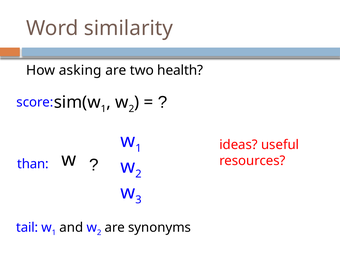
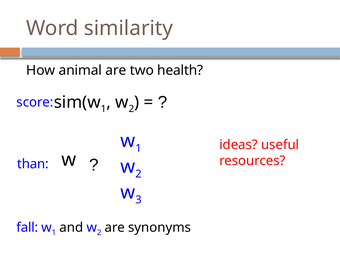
asking: asking -> animal
tail: tail -> fall
